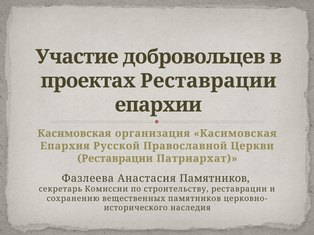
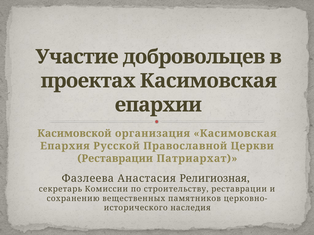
проектах Реставрации: Реставрации -> Касимовская
Касимовская at (74, 134): Касимовская -> Касимовской
Анастасия Памятников: Памятников -> Религиозная
